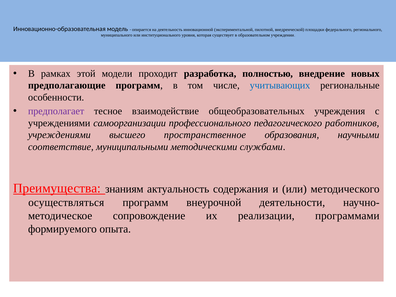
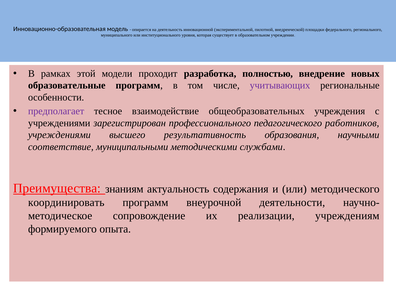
предполагающие: предполагающие -> образовательные
учитывающих colour: blue -> purple
самоорганизации: самоорганизации -> зарегистрирован
пространственное: пространственное -> результативность
осуществляться: осуществляться -> координировать
программами: программами -> учреждениям
